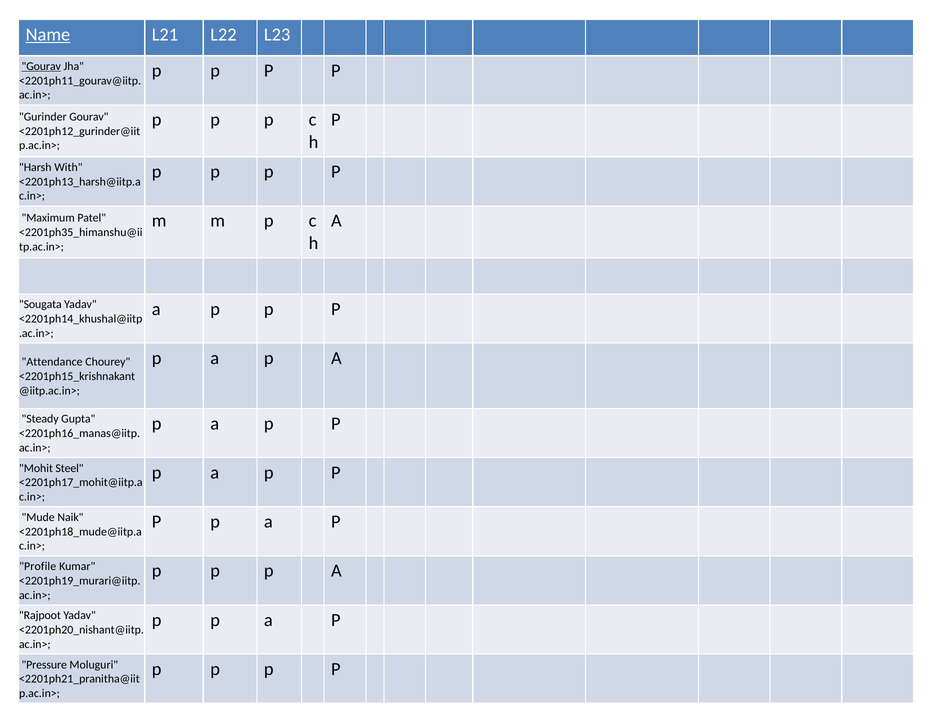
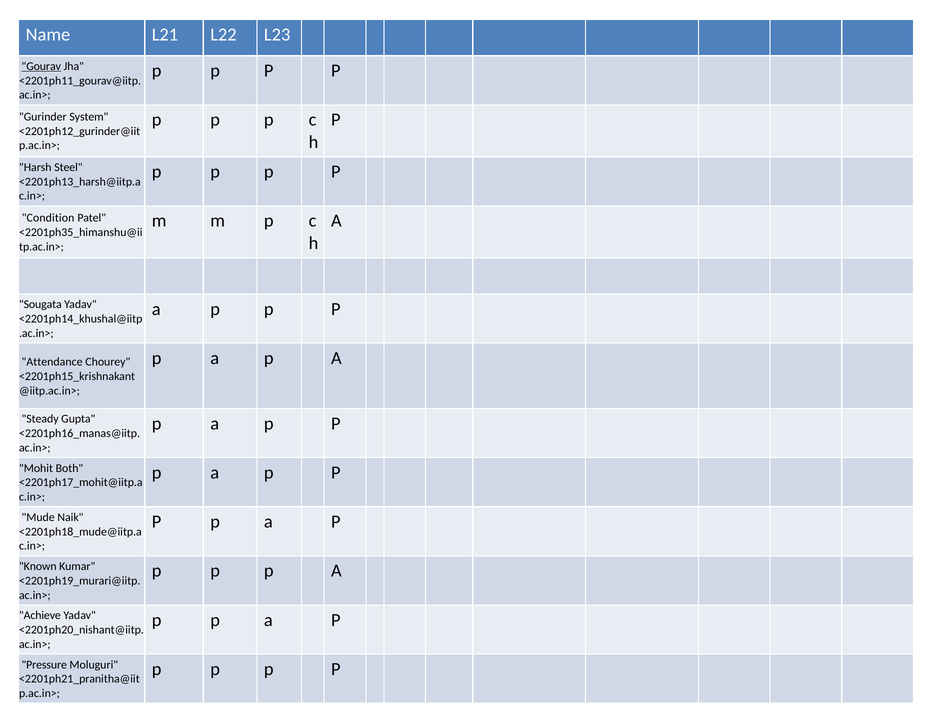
Name underline: present -> none
Gurinder Gourav: Gourav -> System
With: With -> Steel
Maximum: Maximum -> Condition
Steel: Steel -> Both
Profile: Profile -> Known
Rajpoot: Rajpoot -> Achieve
